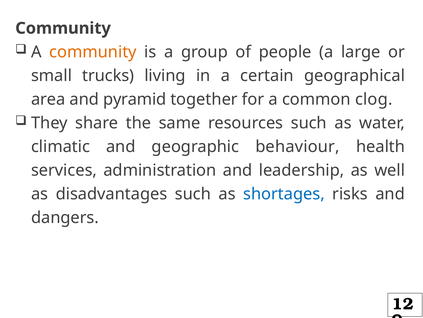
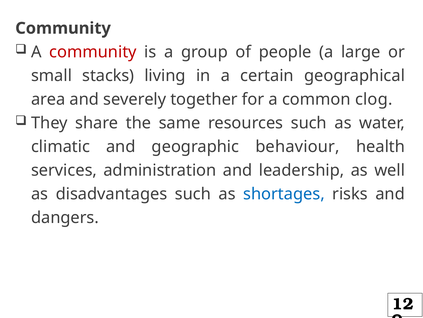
community at (93, 52) colour: orange -> red
trucks: trucks -> stacks
pyramid: pyramid -> severely
